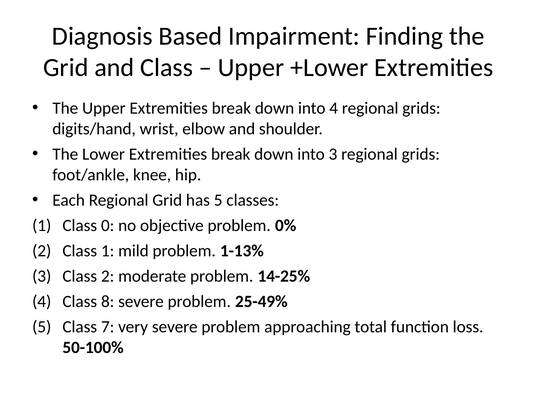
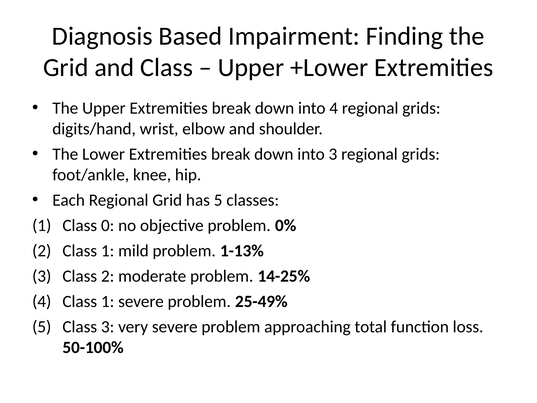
4 Class 8: 8 -> 1
Class 7: 7 -> 3
